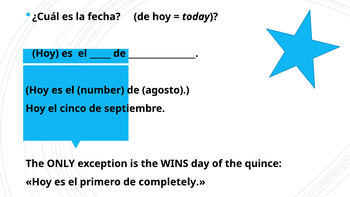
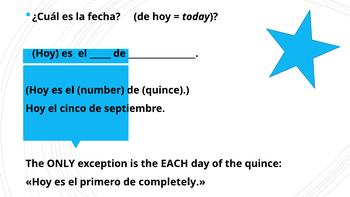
de agosto: agosto -> quince
WINS: WINS -> EACH
